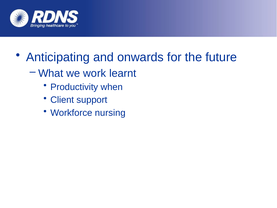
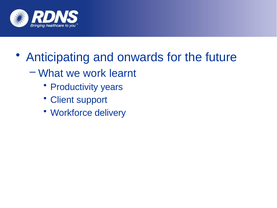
when: when -> years
nursing: nursing -> delivery
